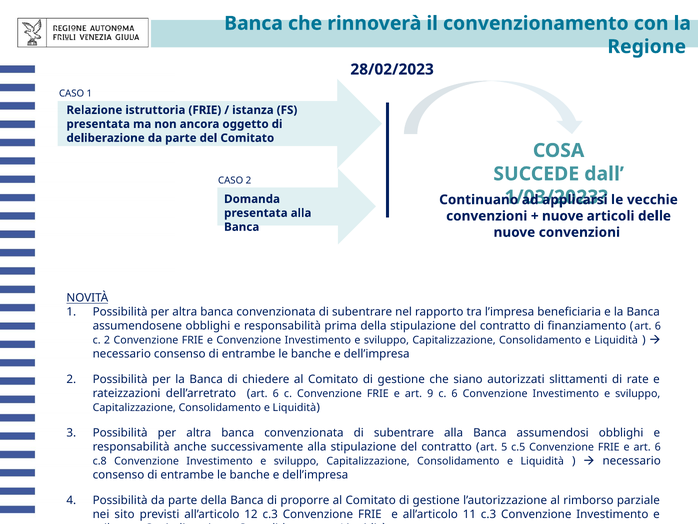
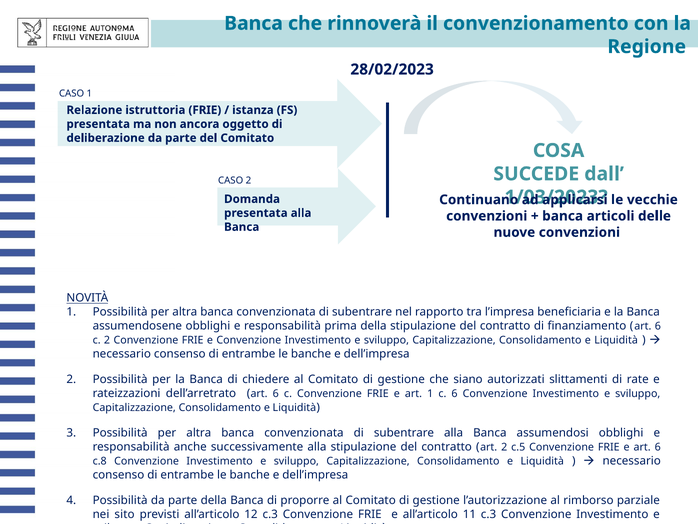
nuove at (563, 216): nuove -> banca
art 9: 9 -> 1
art 5: 5 -> 2
